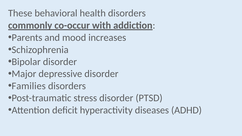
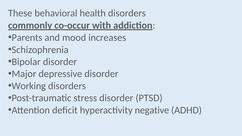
Families: Families -> Working
diseases: diseases -> negative
